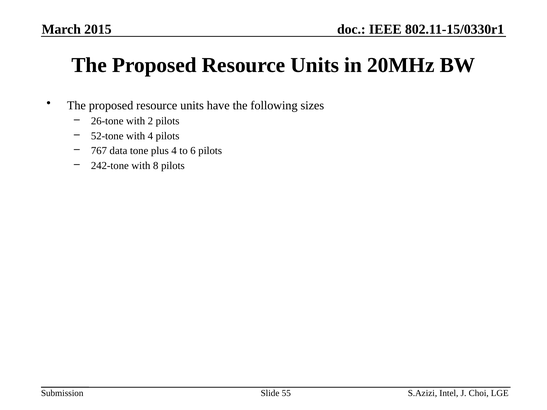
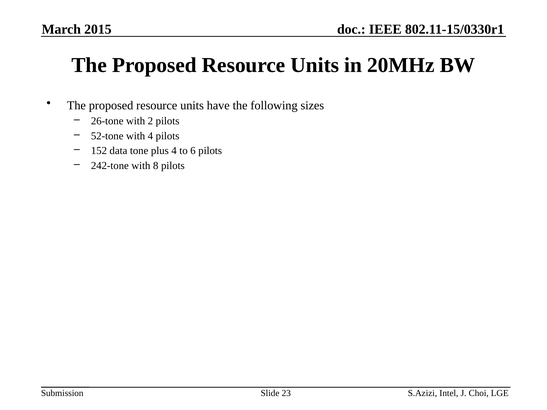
767: 767 -> 152
55: 55 -> 23
